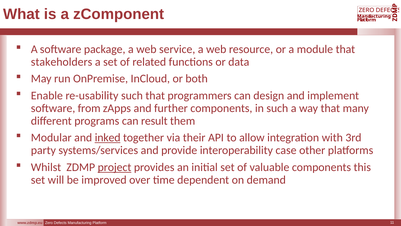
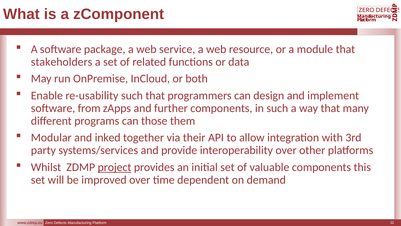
result: result -> those
inked underline: present -> none
interoperability case: case -> over
